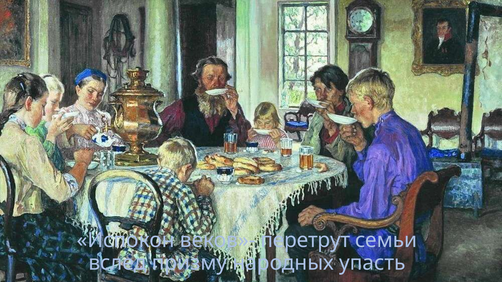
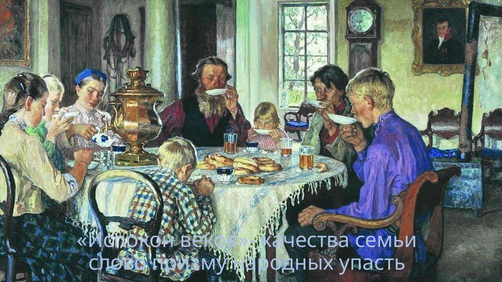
перетрут: перетрут -> качества
вслед: вслед -> слово
